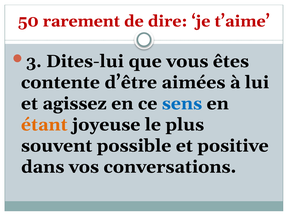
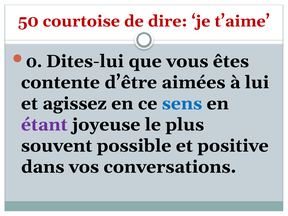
rarement: rarement -> courtoise
3: 3 -> 0
étant colour: orange -> purple
